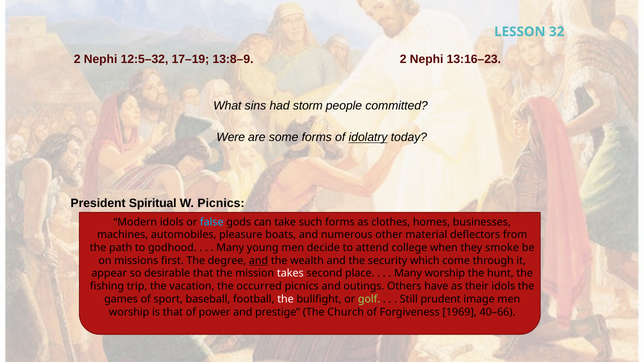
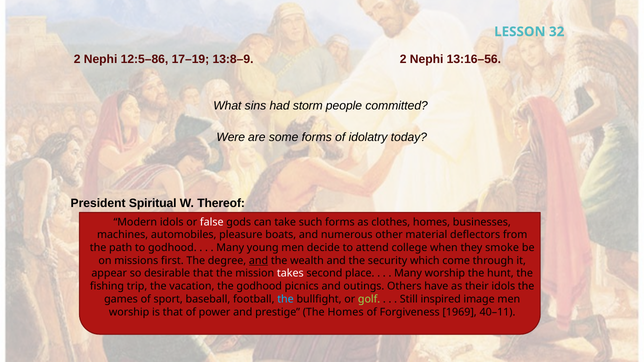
12:5–32: 12:5–32 -> 12:5–86
13:16–23: 13:16–23 -> 13:16–56
idolatry underline: present -> none
W Picnics: Picnics -> Thereof
false colour: light blue -> white
the occurred: occurred -> godhood
the at (286, 299) colour: white -> light blue
prudent: prudent -> inspired
The Church: Church -> Homes
40–66: 40–66 -> 40–11
